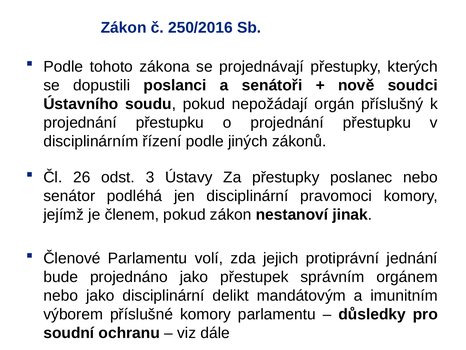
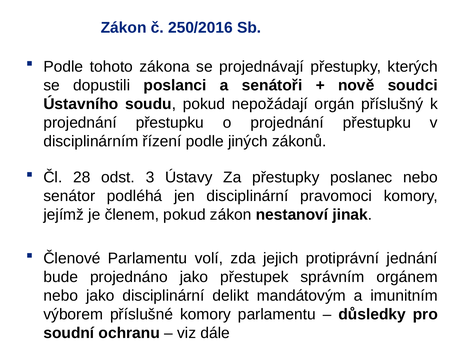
26: 26 -> 28
